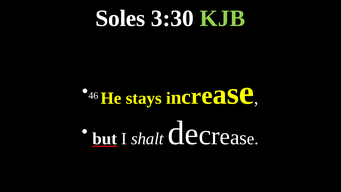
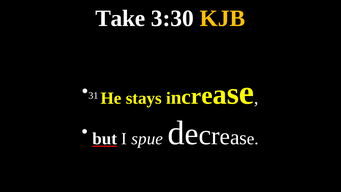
Soles: Soles -> Take
KJB colour: light green -> yellow
46: 46 -> 31
shalt: shalt -> spue
